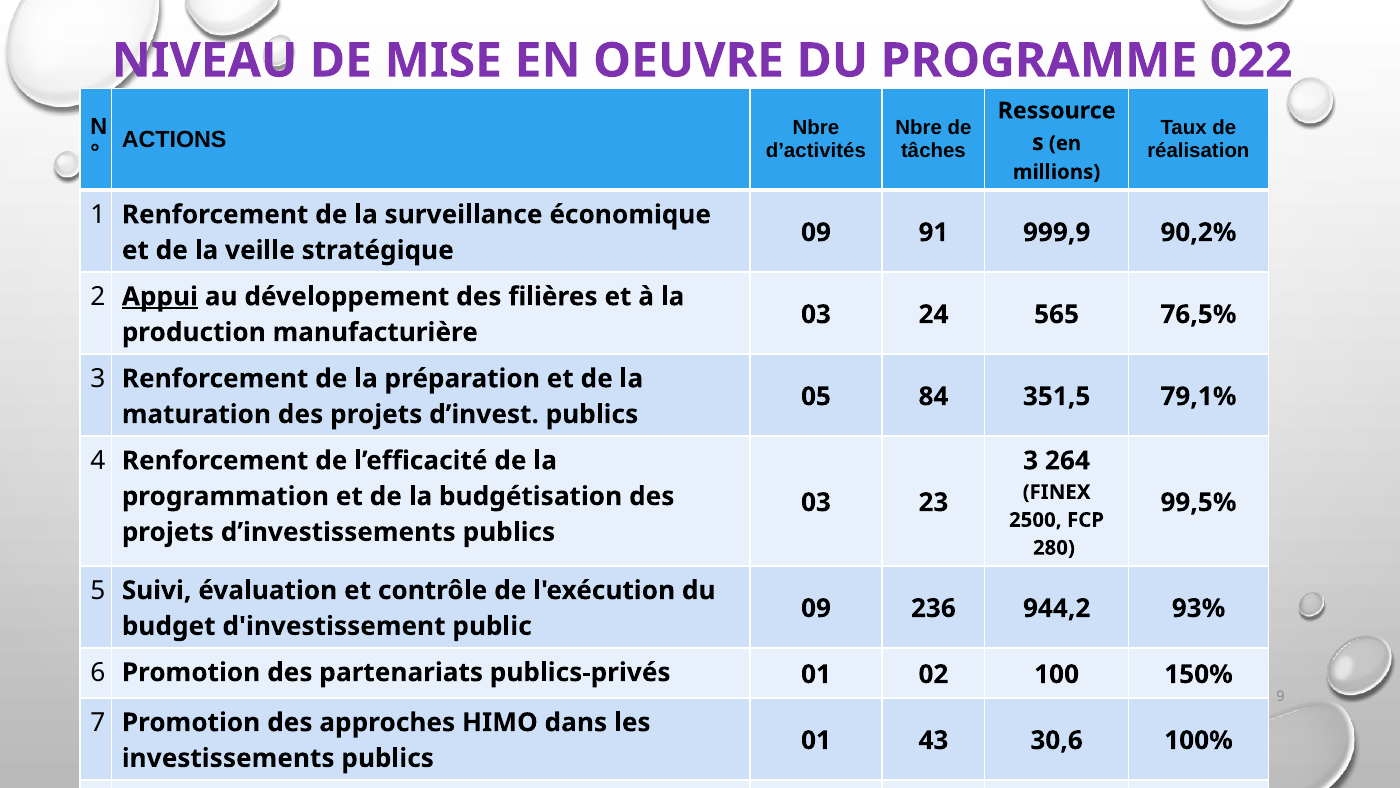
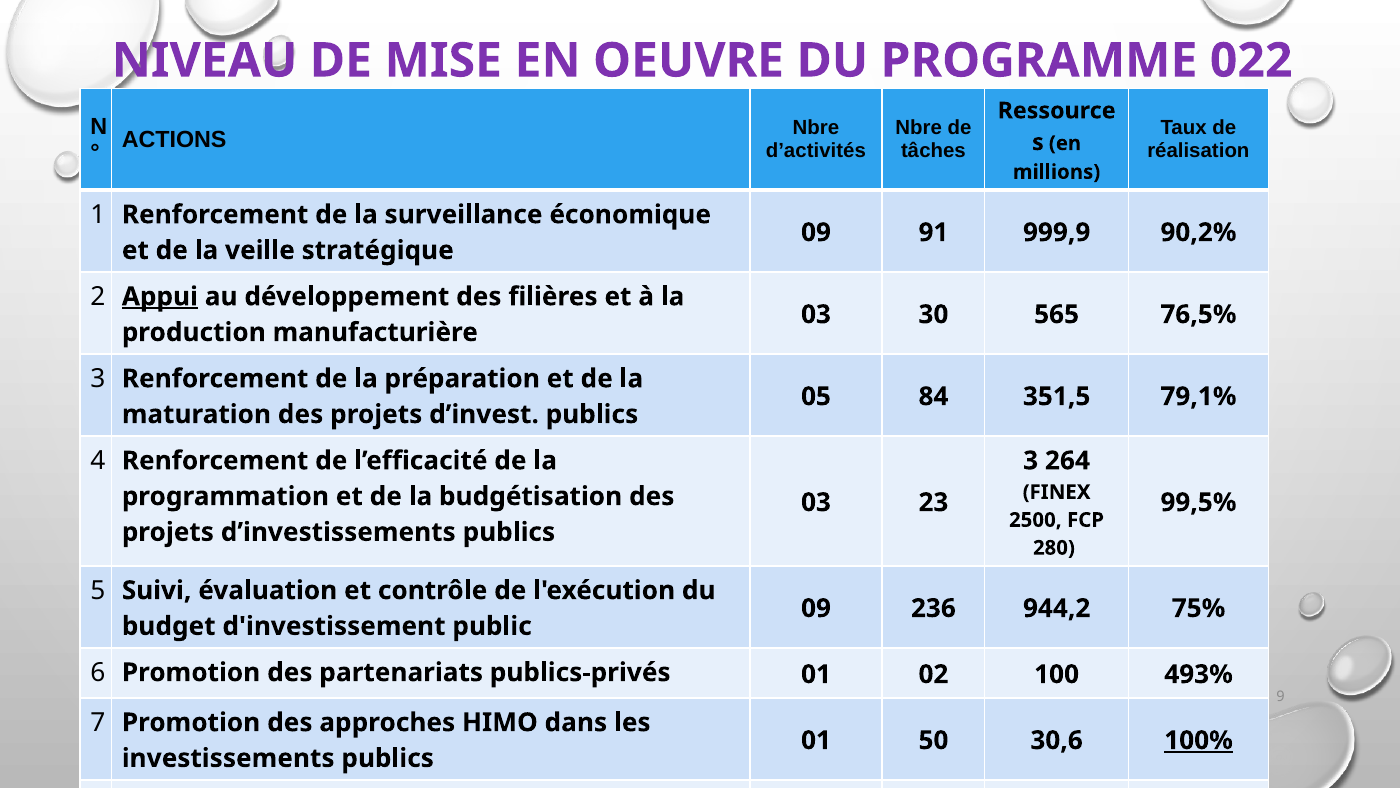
24: 24 -> 30
93%: 93% -> 75%
150%: 150% -> 493%
43: 43 -> 50
100% at (1199, 740) underline: none -> present
